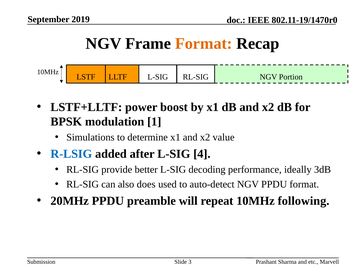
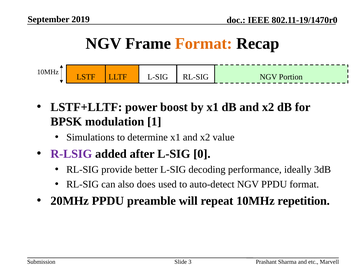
R-LSIG colour: blue -> purple
4: 4 -> 0
following: following -> repetition
